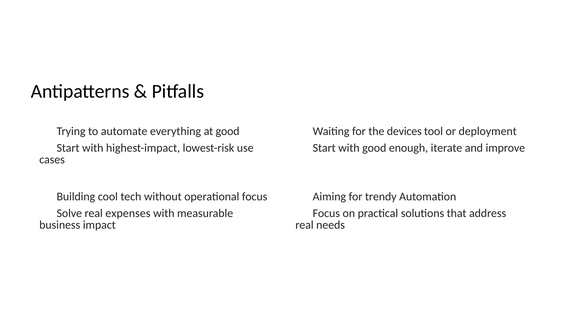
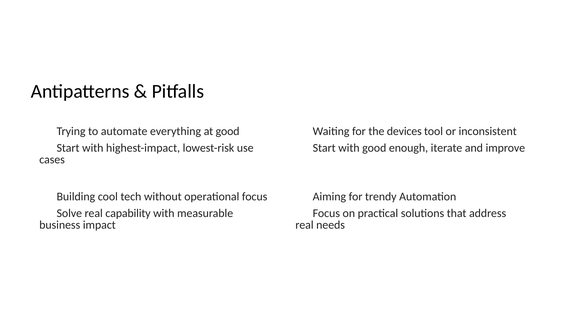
deployment: deployment -> inconsistent
expenses: expenses -> capability
